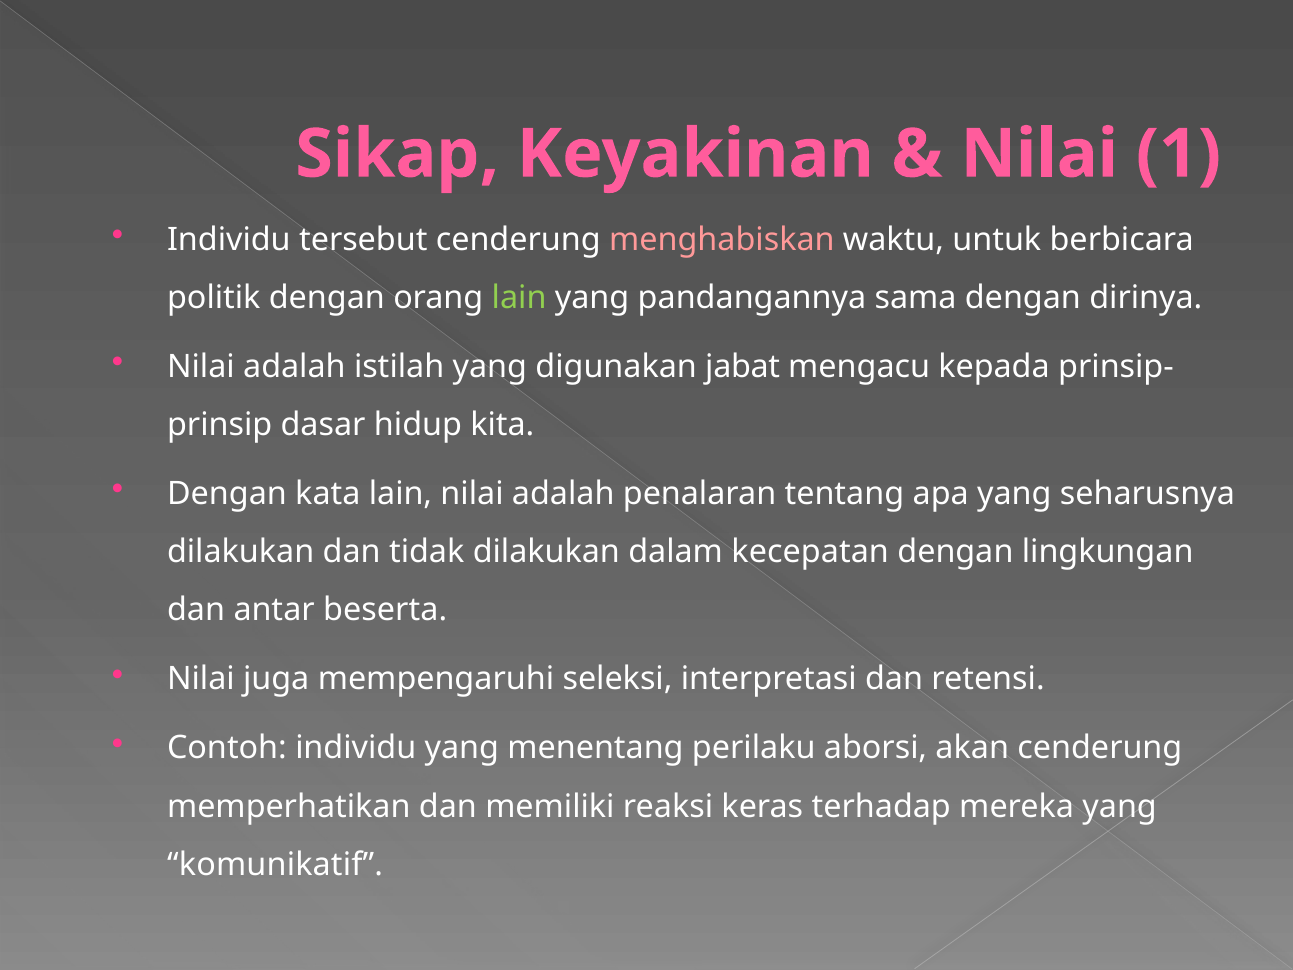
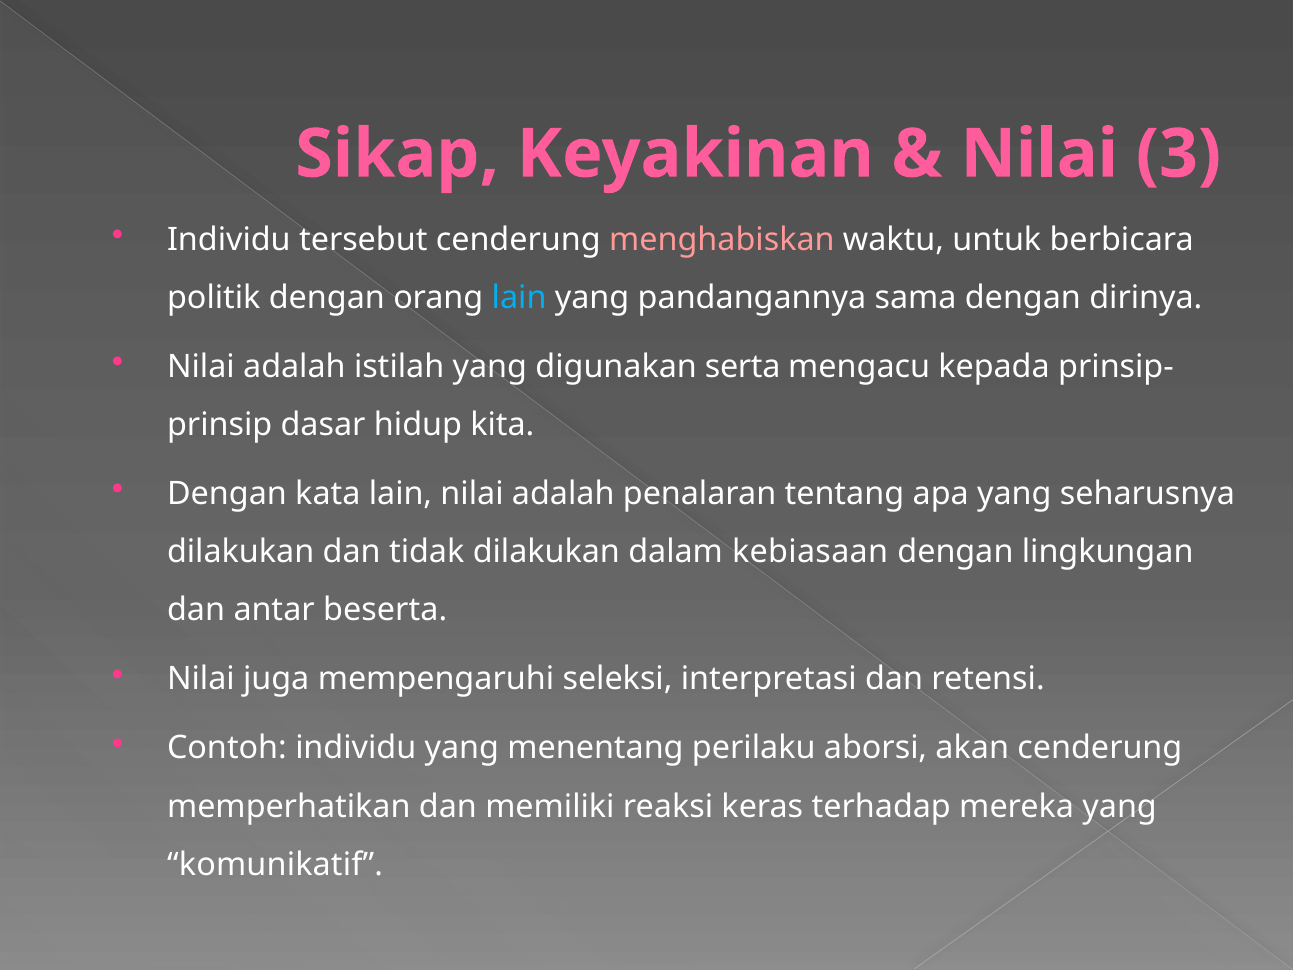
1: 1 -> 3
lain at (519, 298) colour: light green -> light blue
jabat: jabat -> serta
kecepatan: kecepatan -> kebiasaan
